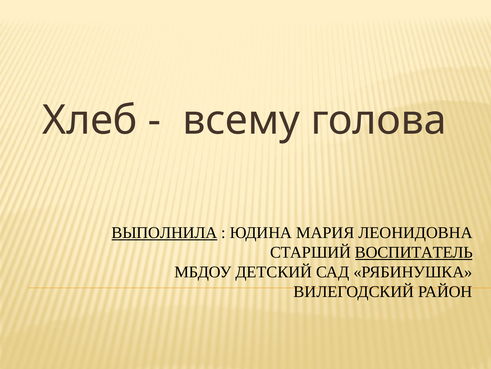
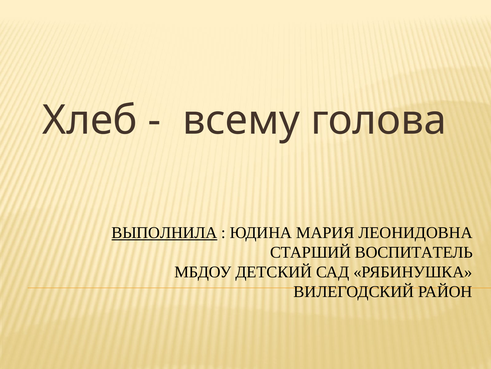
ВОСПИТАТЕЛЬ underline: present -> none
